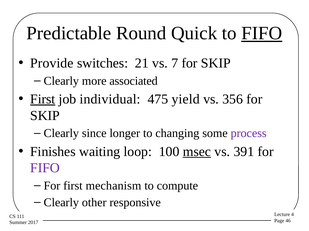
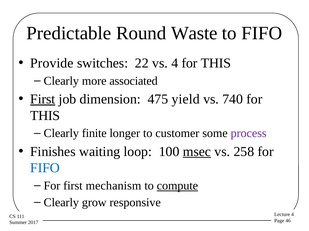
Quick: Quick -> Waste
FIFO at (262, 33) underline: present -> none
21: 21 -> 22
vs 7: 7 -> 4
SKIP at (216, 63): SKIP -> THIS
individual: individual -> dimension
356: 356 -> 740
SKIP at (45, 116): SKIP -> THIS
since: since -> finite
changing: changing -> customer
391: 391 -> 258
FIFO at (45, 168) colour: purple -> blue
compute underline: none -> present
other: other -> grow
